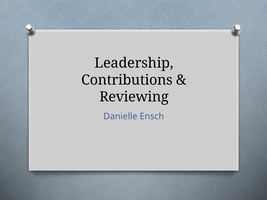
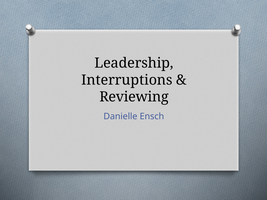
Contributions: Contributions -> Interruptions
